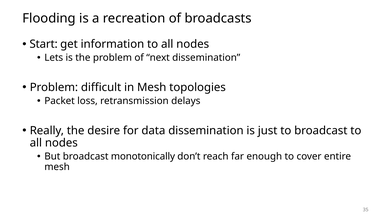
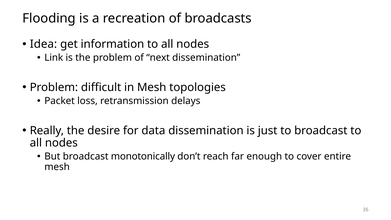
Start: Start -> Idea
Lets: Lets -> Link
